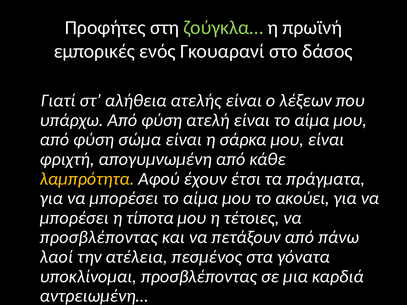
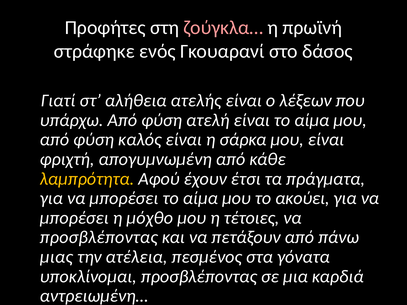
ζούγκλα… colour: light green -> pink
εμπορικές: εμπορικές -> στράφηκε
σώμα: σώμα -> καλός
τίποτα: τίποτα -> μόχθο
λαοί: λαοί -> μιας
